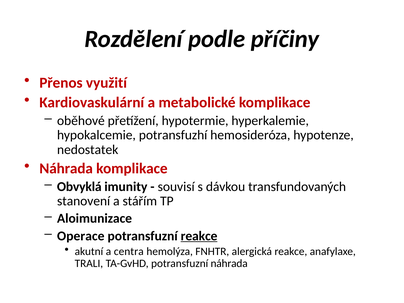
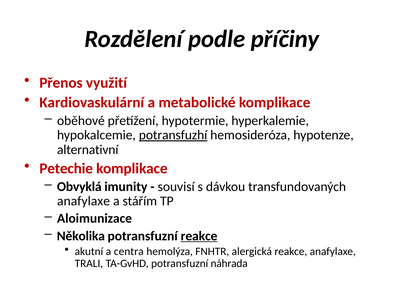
potransfuzhí underline: none -> present
nedostatek: nedostatek -> alternativní
Náhrada at (66, 169): Náhrada -> Petechie
stanovení at (84, 201): stanovení -> anafylaxe
Operace: Operace -> Několika
